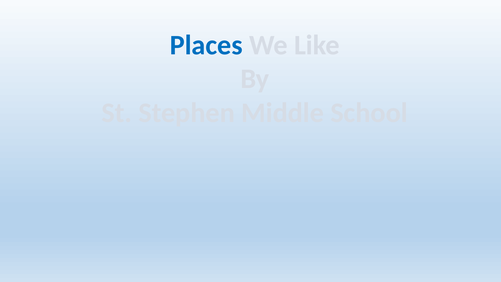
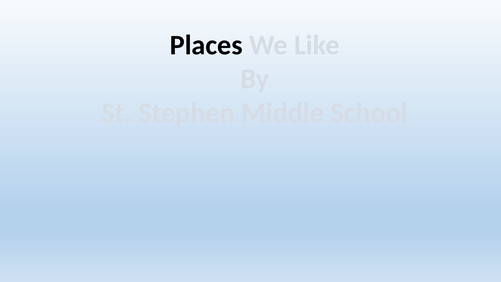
Places colour: blue -> black
